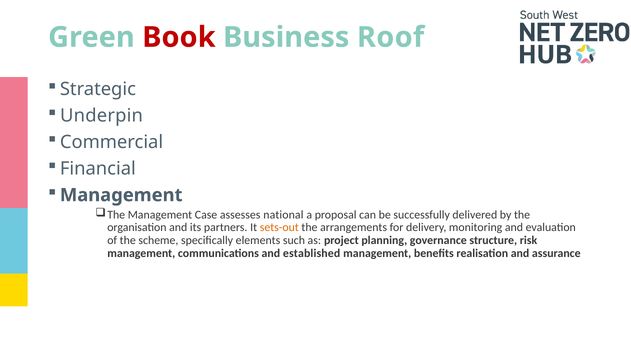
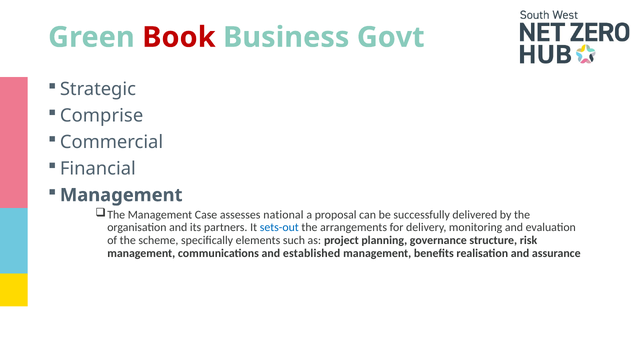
Roof: Roof -> Govt
Underpin: Underpin -> Comprise
sets-out colour: orange -> blue
